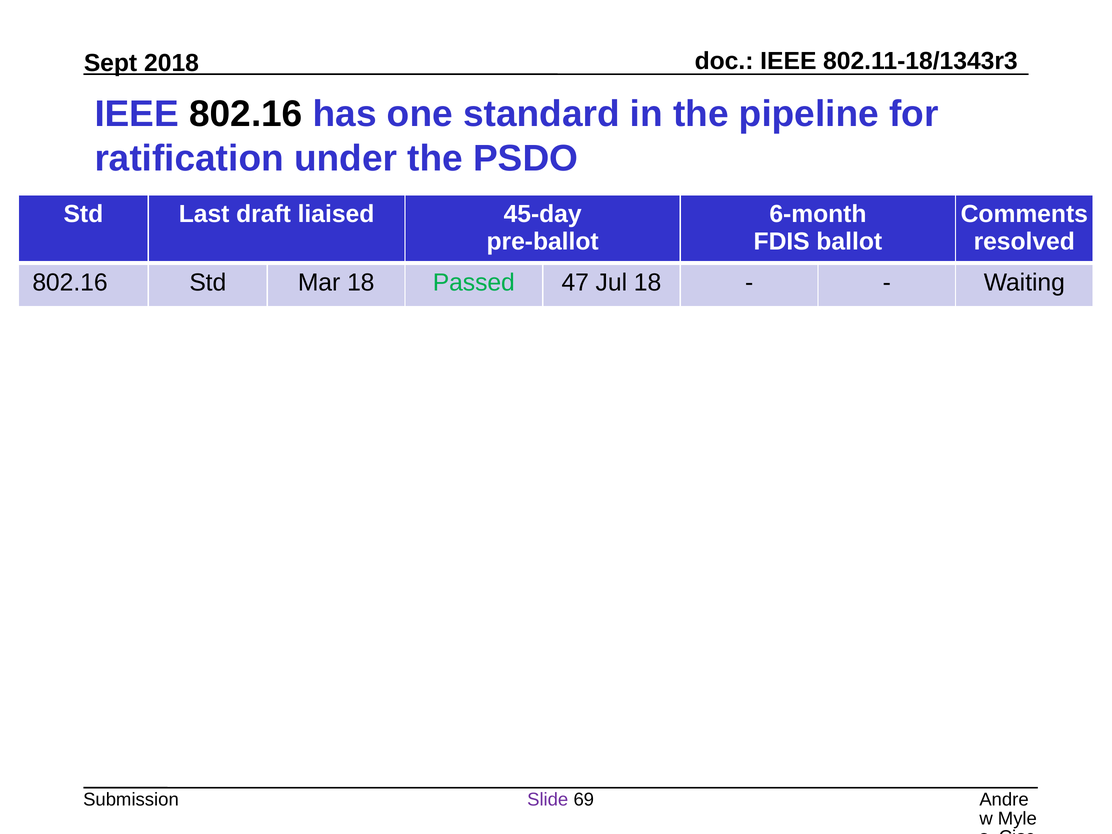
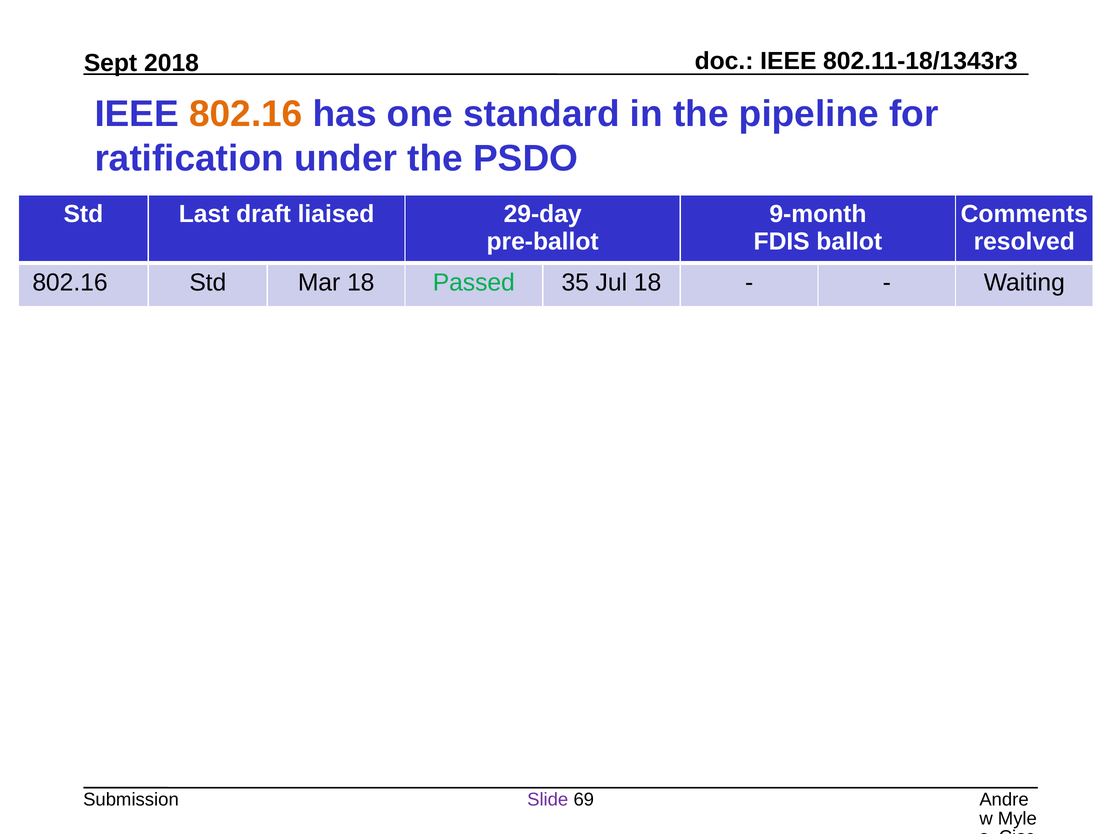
802.16 at (246, 114) colour: black -> orange
45-day: 45-day -> 29-day
6-month: 6-month -> 9-month
47: 47 -> 35
